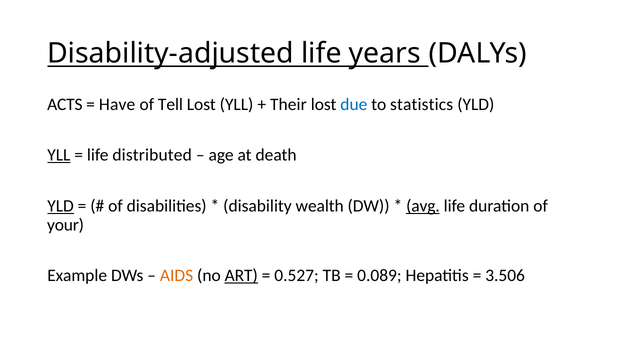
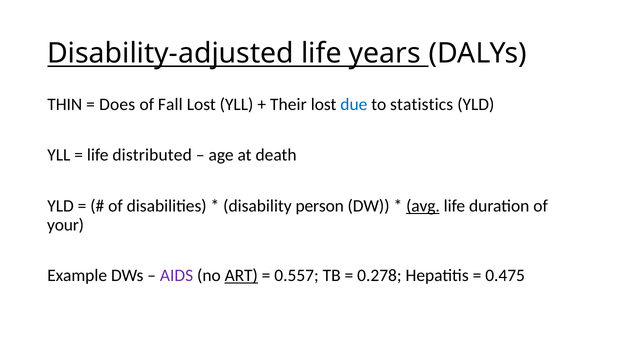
ACTS: ACTS -> THIN
Have: Have -> Does
Tell: Tell -> Fall
YLL at (59, 155) underline: present -> none
YLD at (61, 206) underline: present -> none
wealth: wealth -> person
AIDS colour: orange -> purple
0.527: 0.527 -> 0.557
0.089: 0.089 -> 0.278
3.506: 3.506 -> 0.475
